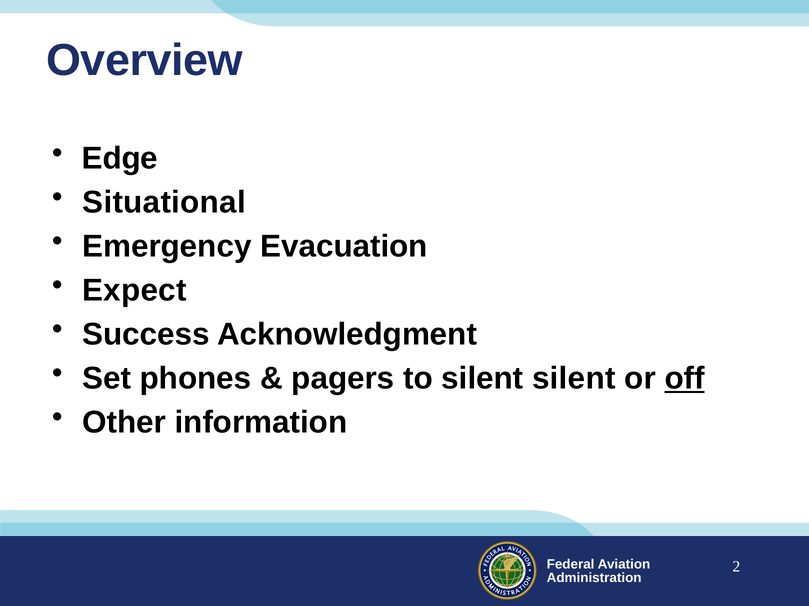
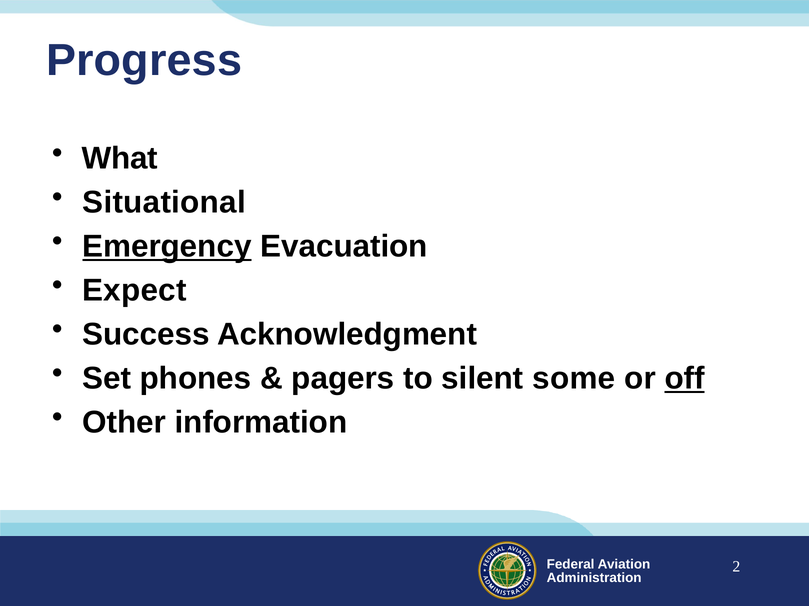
Overview: Overview -> Progress
Edge: Edge -> What
Emergency underline: none -> present
silent silent: silent -> some
